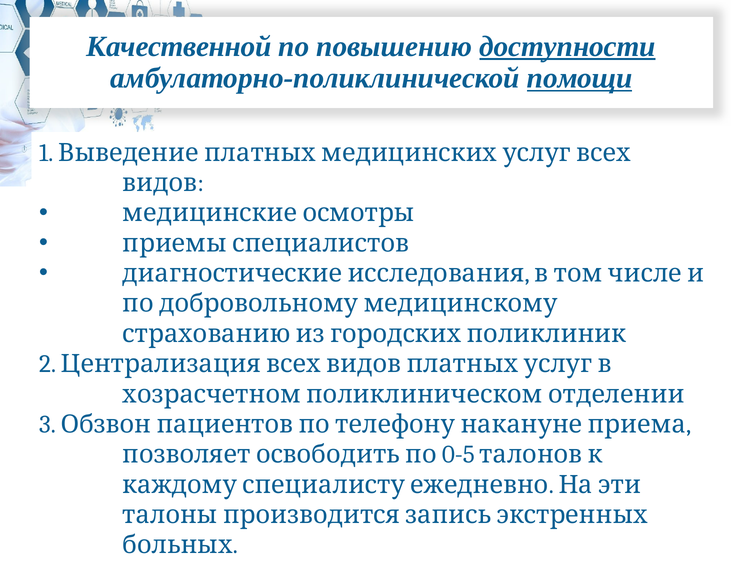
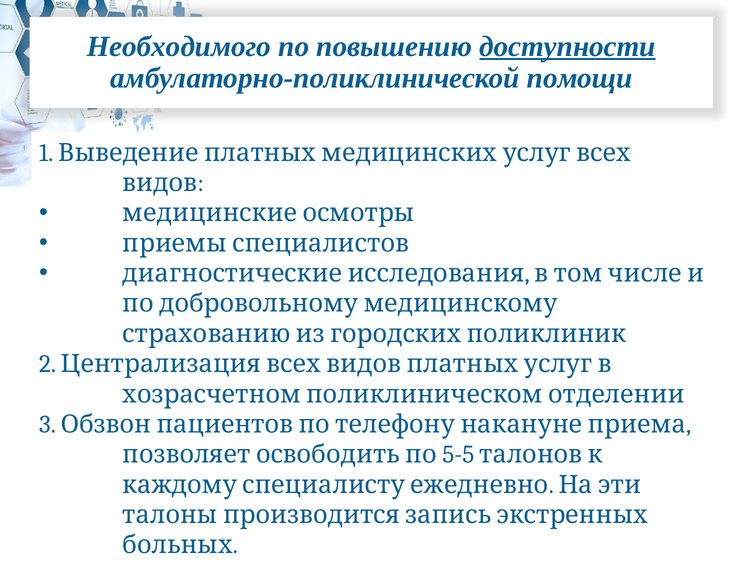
Качественной: Качественной -> Необходимого
помощи underline: present -> none
0-5: 0-5 -> 5-5
